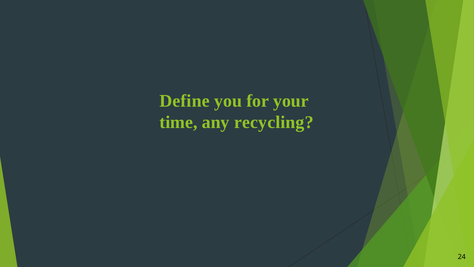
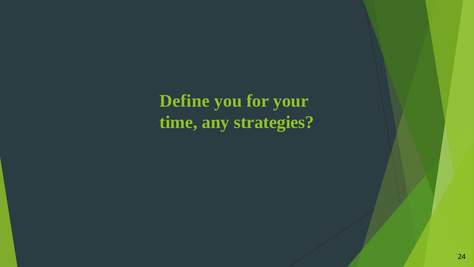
recycling: recycling -> strategies
